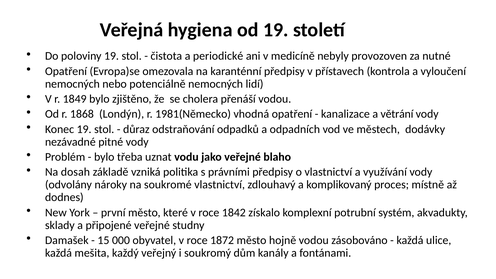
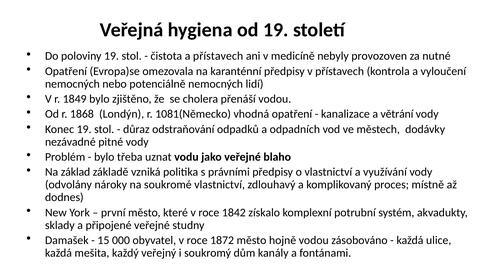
a periodické: periodické -> přístavech
1981(Německo: 1981(Německo -> 1081(Německo
dosah: dosah -> základ
